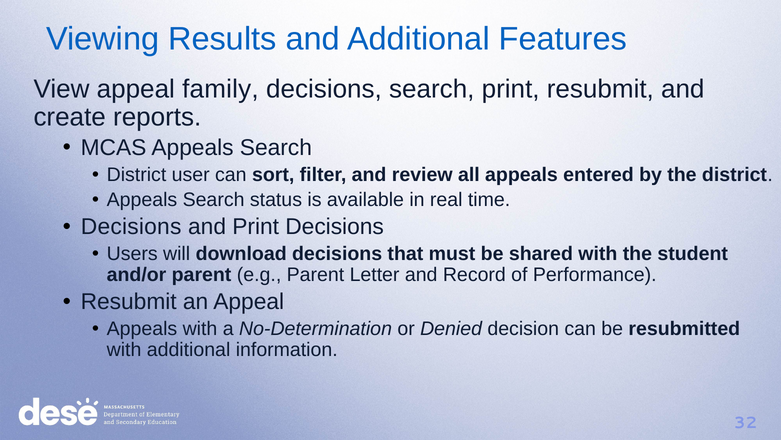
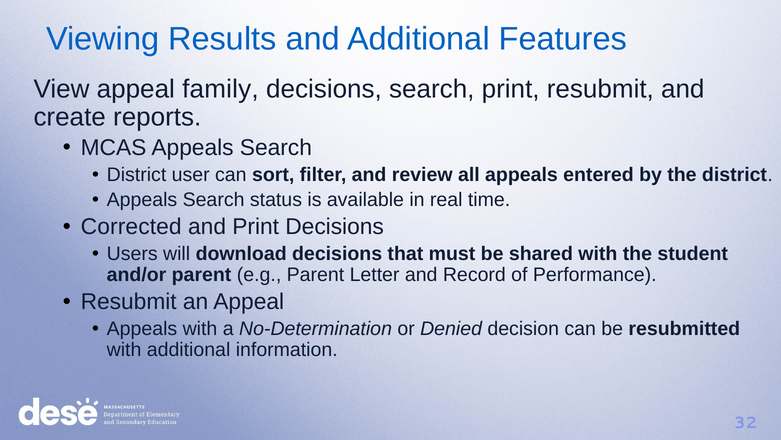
Decisions at (131, 227): Decisions -> Corrected
